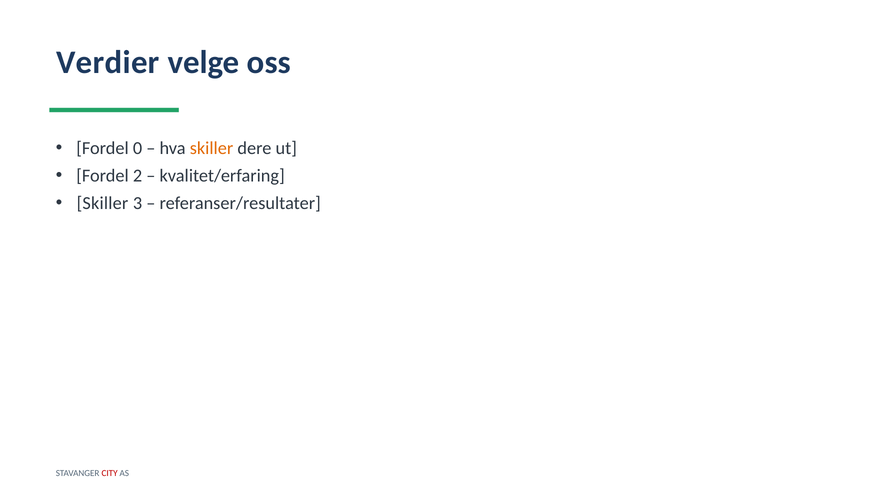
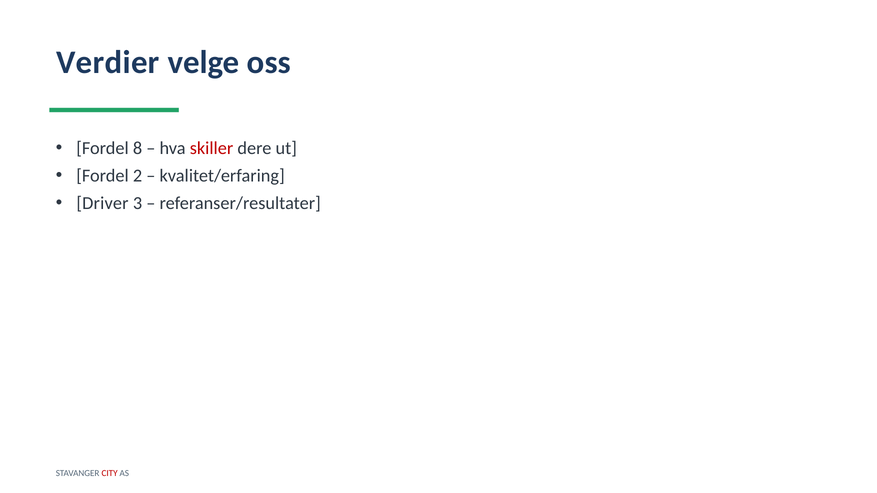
0: 0 -> 8
skiller at (212, 149) colour: orange -> red
Skiller at (102, 203): Skiller -> Driver
